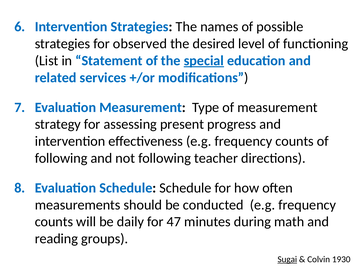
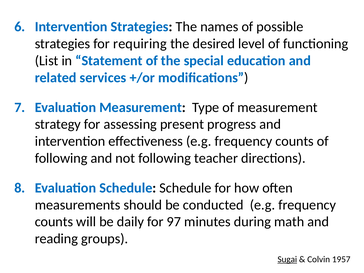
observed: observed -> requiring
special underline: present -> none
47: 47 -> 97
1930: 1930 -> 1957
